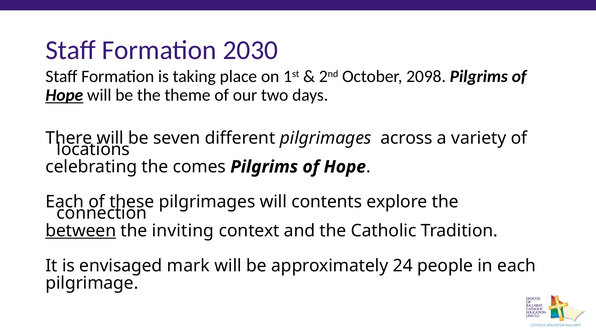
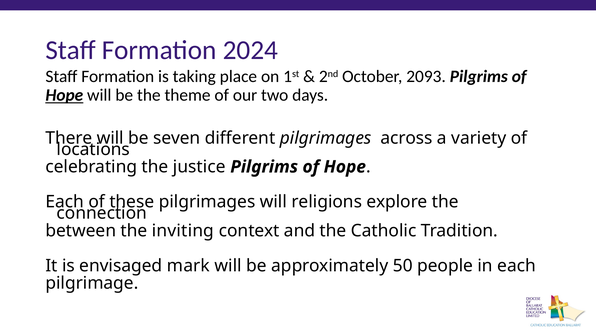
2030: 2030 -> 2024
2098: 2098 -> 2093
comes: comes -> justice
contents: contents -> religions
between underline: present -> none
24: 24 -> 50
